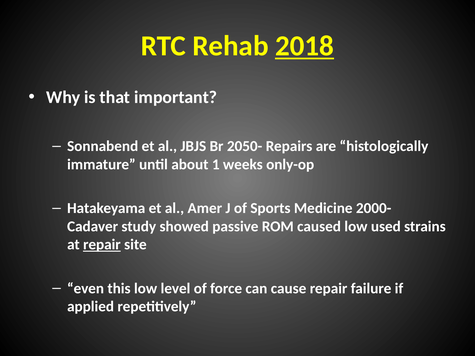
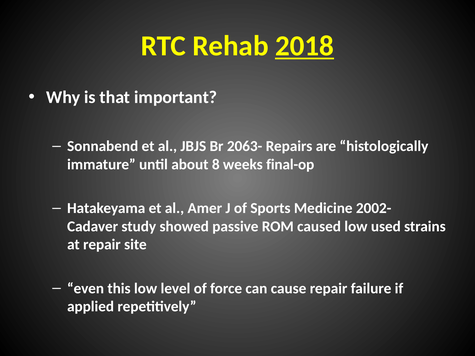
2050-: 2050- -> 2063-
1: 1 -> 8
only-op: only-op -> final-op
2000-: 2000- -> 2002-
repair at (102, 245) underline: present -> none
